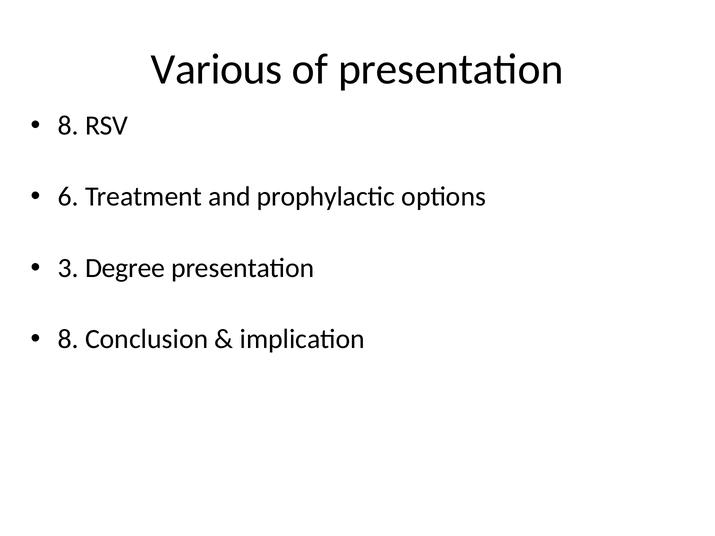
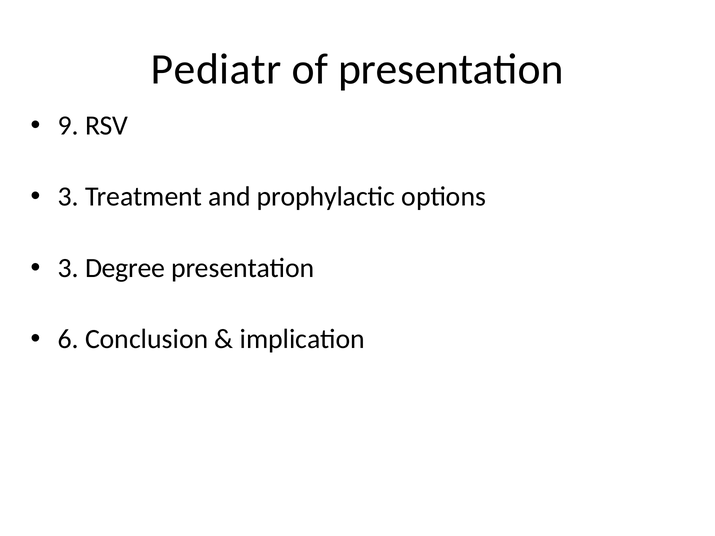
Various: Various -> Pediatr
8 at (68, 126): 8 -> 9
6 at (68, 197): 6 -> 3
8 at (68, 339): 8 -> 6
